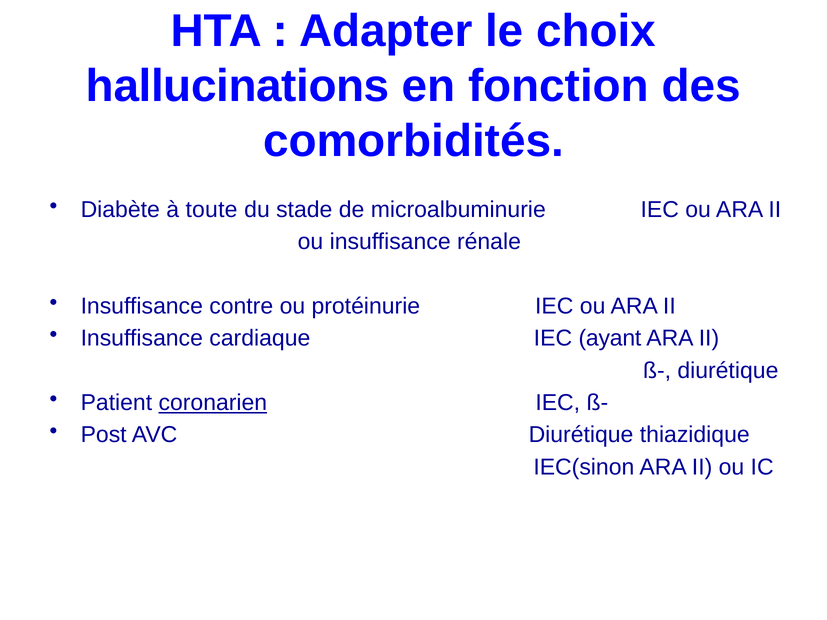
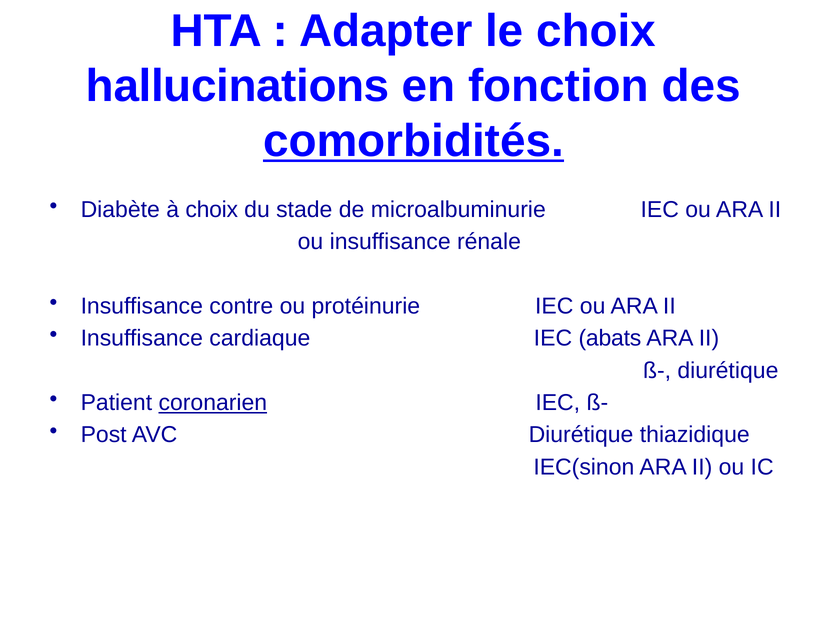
comorbidités underline: none -> present
à toute: toute -> choix
ayant: ayant -> abats
